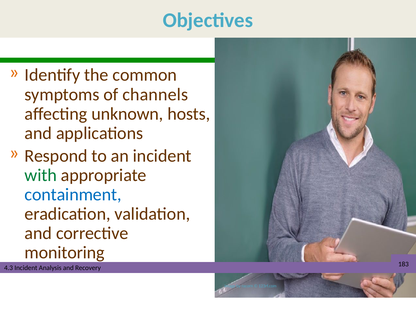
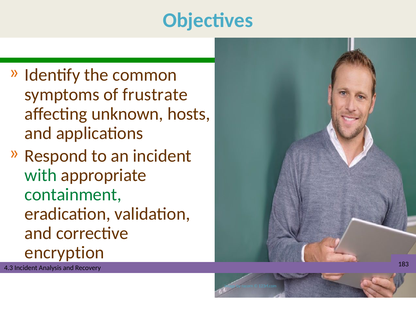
channels: channels -> frustrate
containment colour: blue -> green
monitoring: monitoring -> encryption
